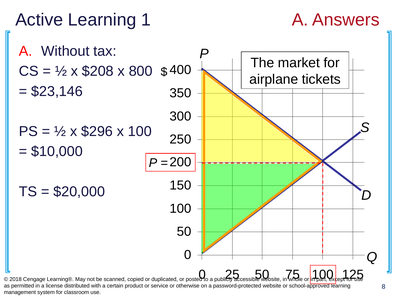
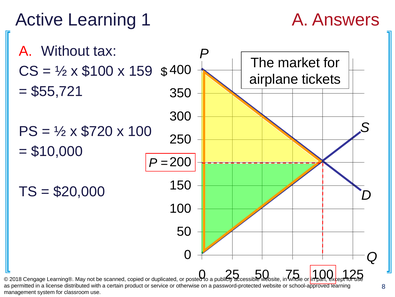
$208: $208 -> $100
800: 800 -> 159
$23,146: $23,146 -> $55,721
$296: $296 -> $720
